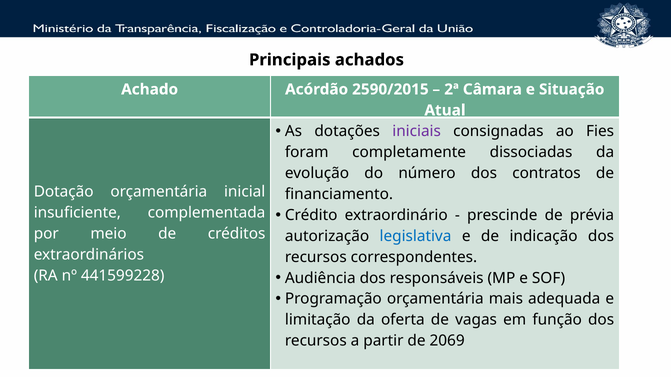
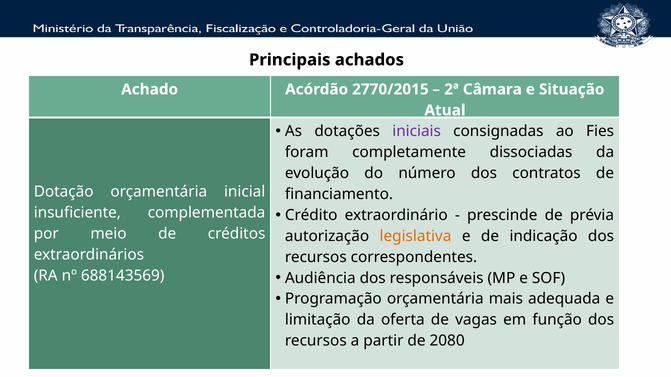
2590/2015: 2590/2015 -> 2770/2015
legislativa colour: blue -> orange
441599228: 441599228 -> 688143569
2069: 2069 -> 2080
